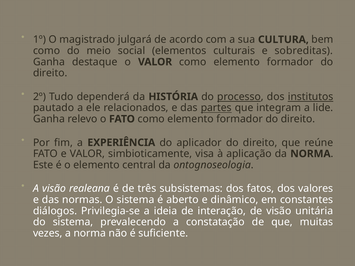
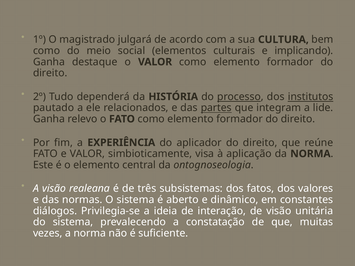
sobreditas: sobreditas -> implicando
